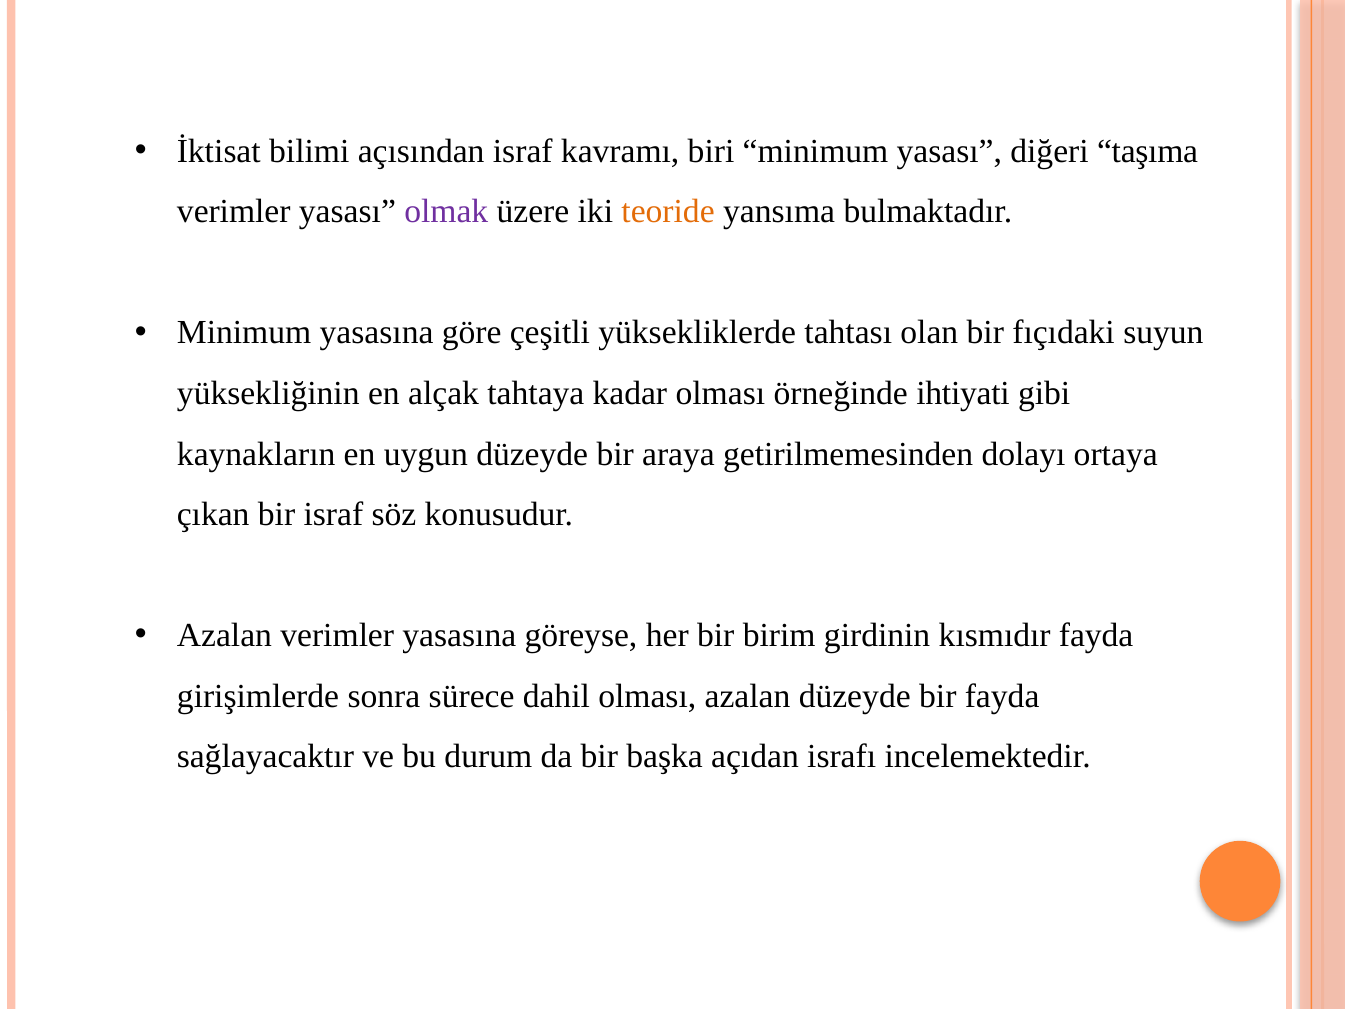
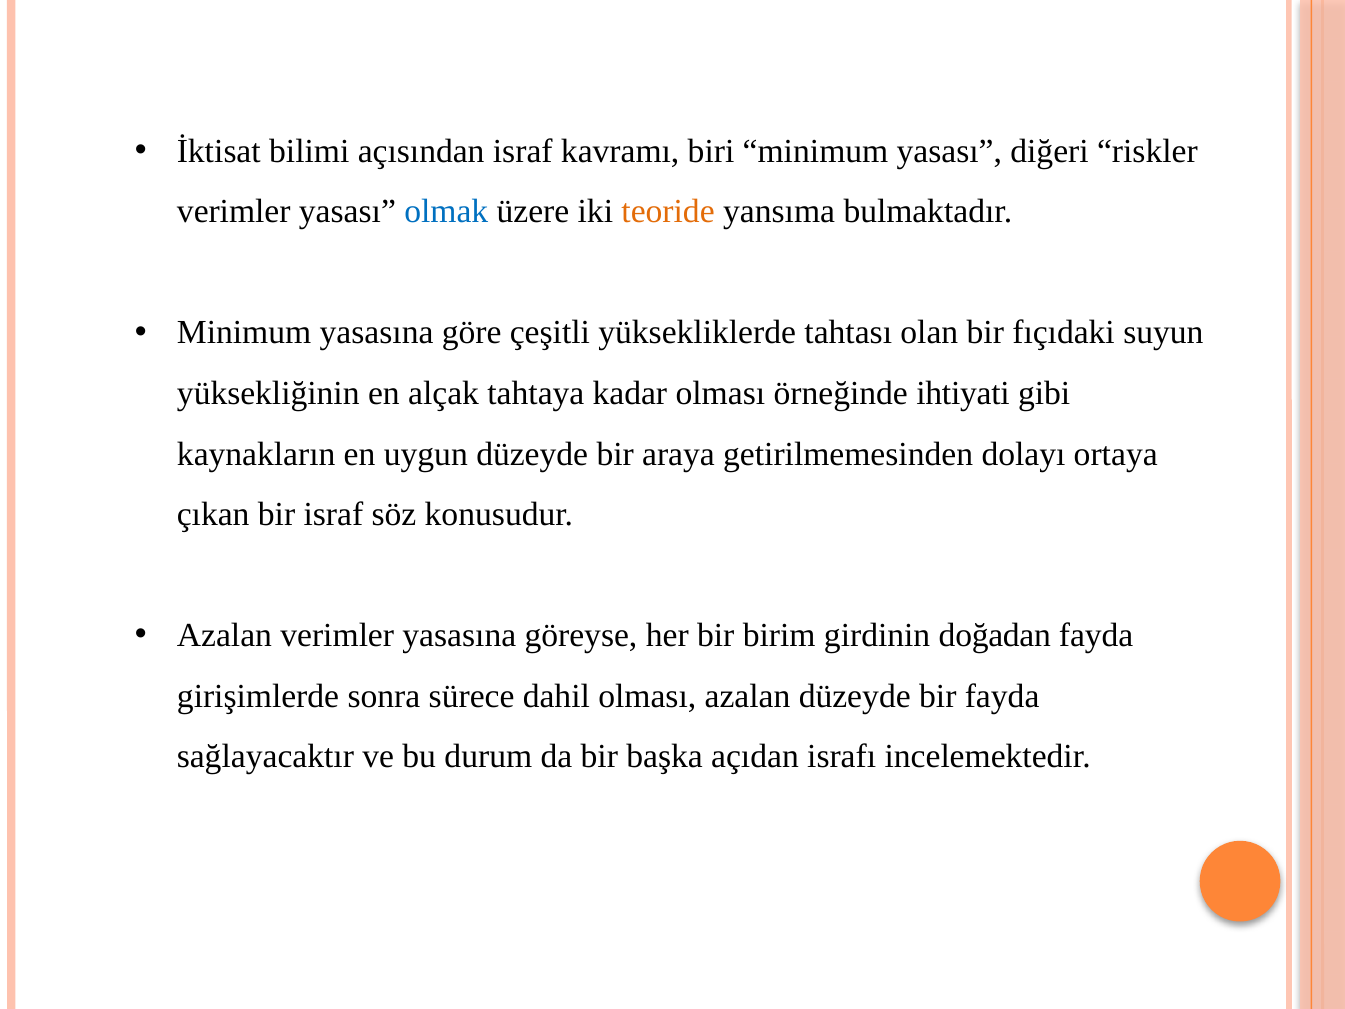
taşıma: taşıma -> riskler
olmak colour: purple -> blue
kısmıdır: kısmıdır -> doğadan
